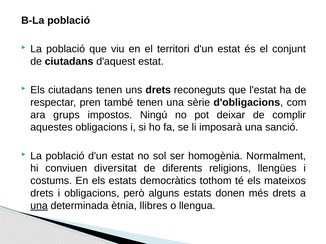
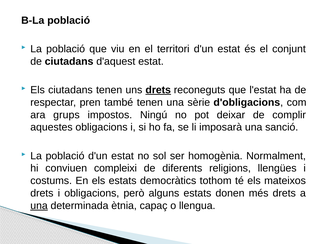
drets at (158, 90) underline: none -> present
diversitat: diversitat -> compleixi
llibres: llibres -> capaç
